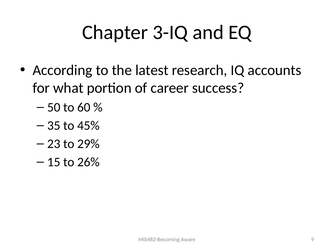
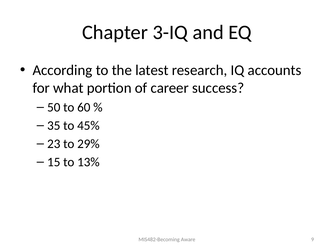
26%: 26% -> 13%
